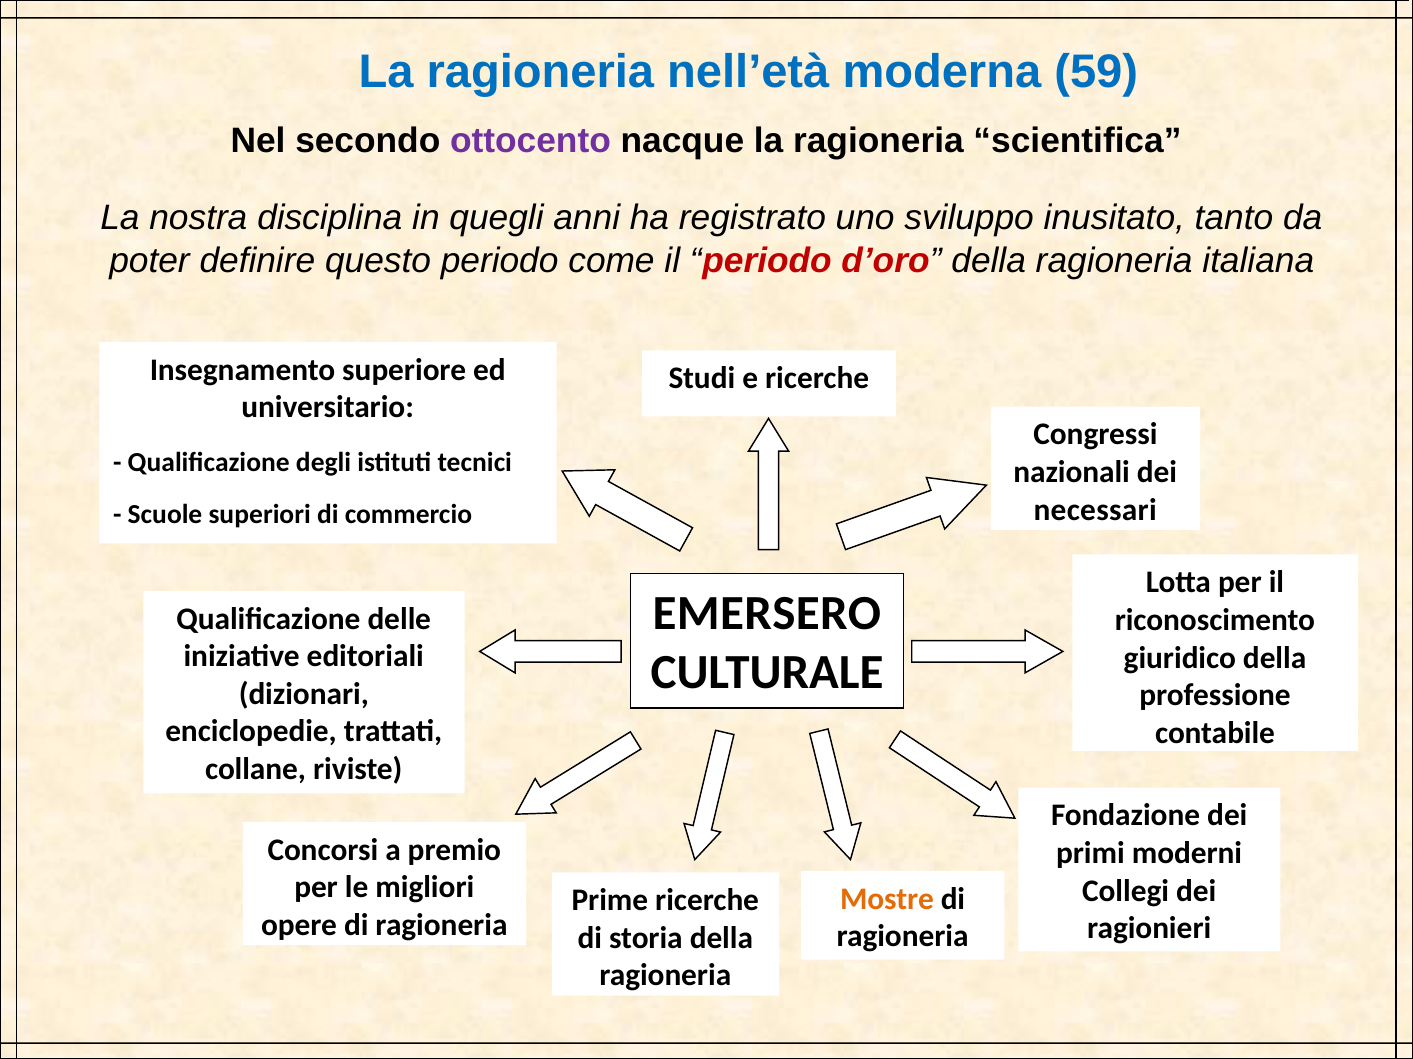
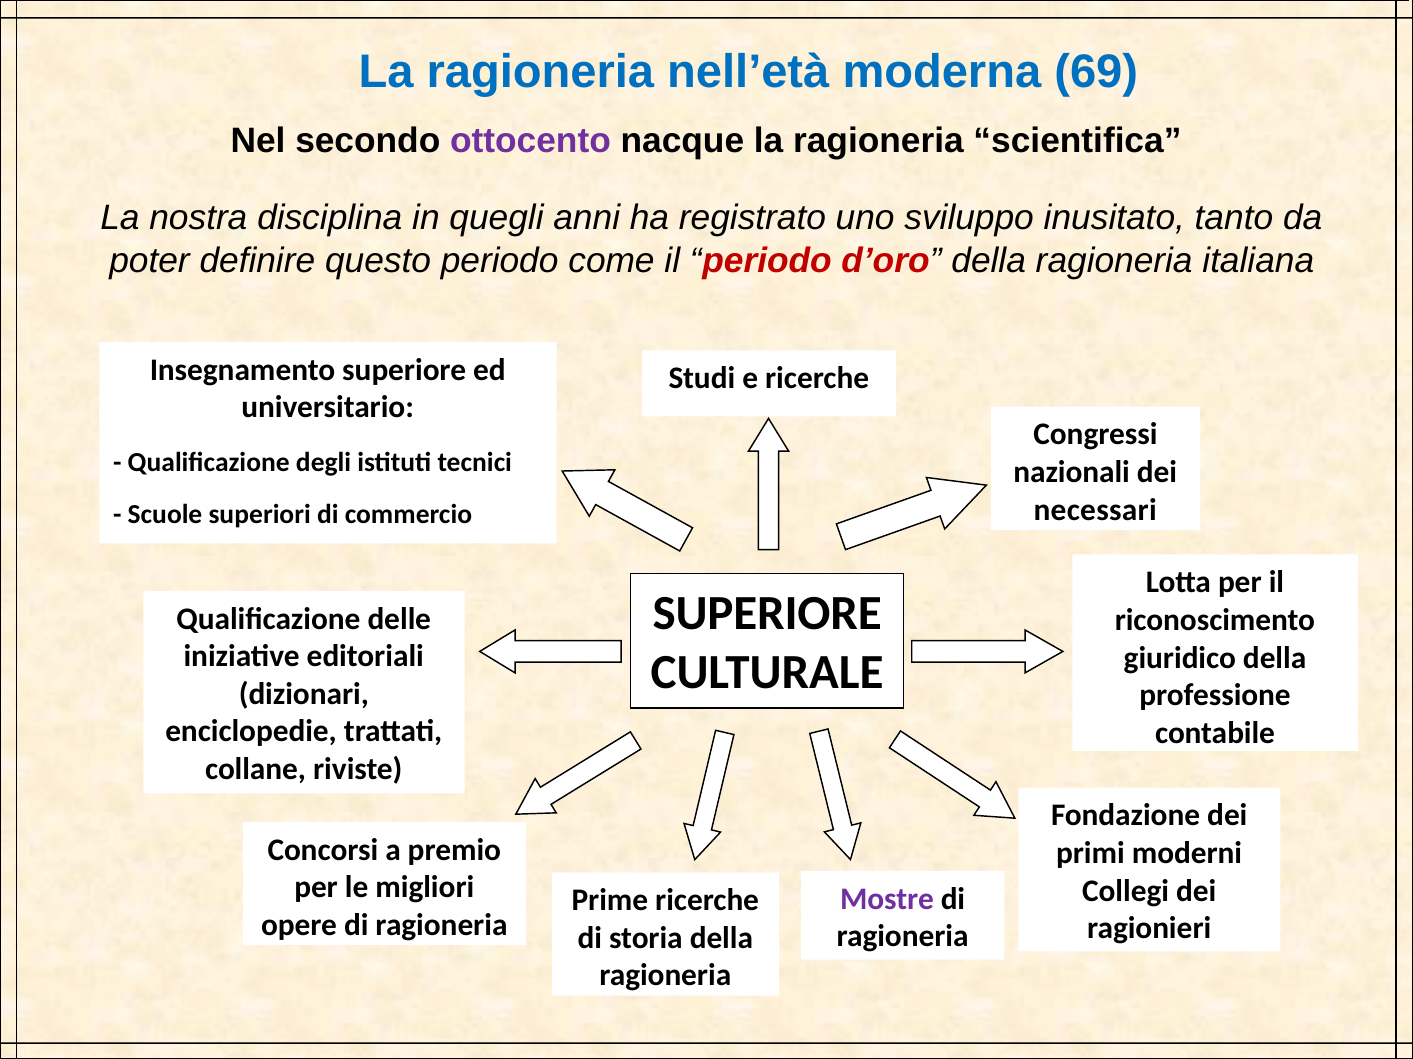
59: 59 -> 69
EMERSERO at (767, 614): EMERSERO -> SUPERIORE
Mostre colour: orange -> purple
